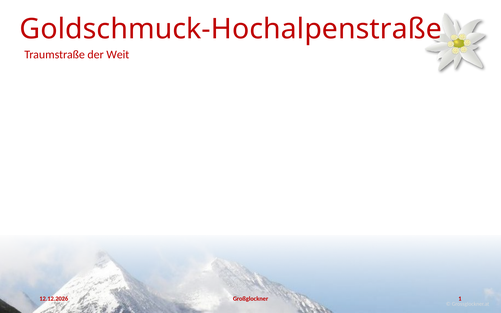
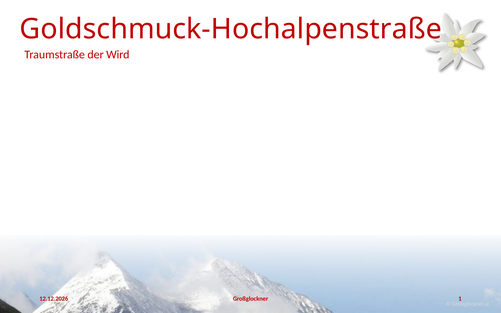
Weit: Weit -> Wird
